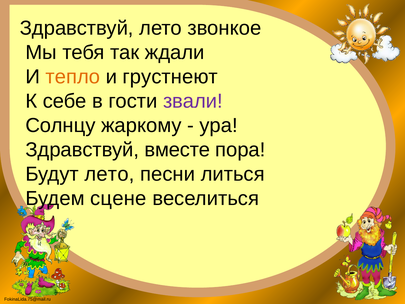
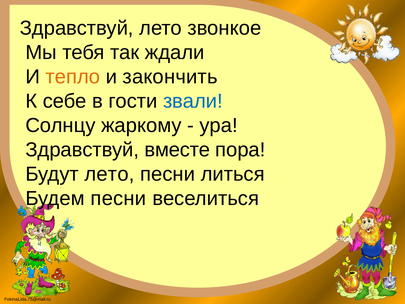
грустнеют: грустнеют -> закончить
звали colour: purple -> blue
Будем сцене: сцене -> песни
